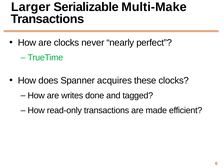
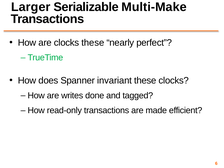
clocks never: never -> these
acquires: acquires -> invariant
